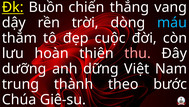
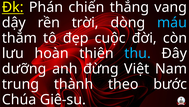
Buồn: Buồn -> Phán
thu colour: pink -> light blue
dững: dững -> đừng
